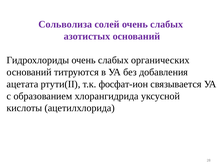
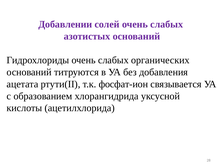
Сольволиза: Сольволиза -> Добавлении
